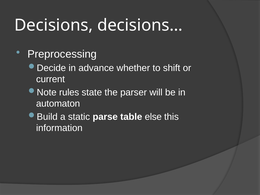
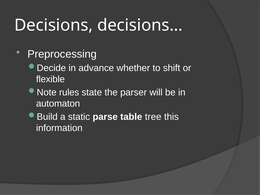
current: current -> flexible
else: else -> tree
